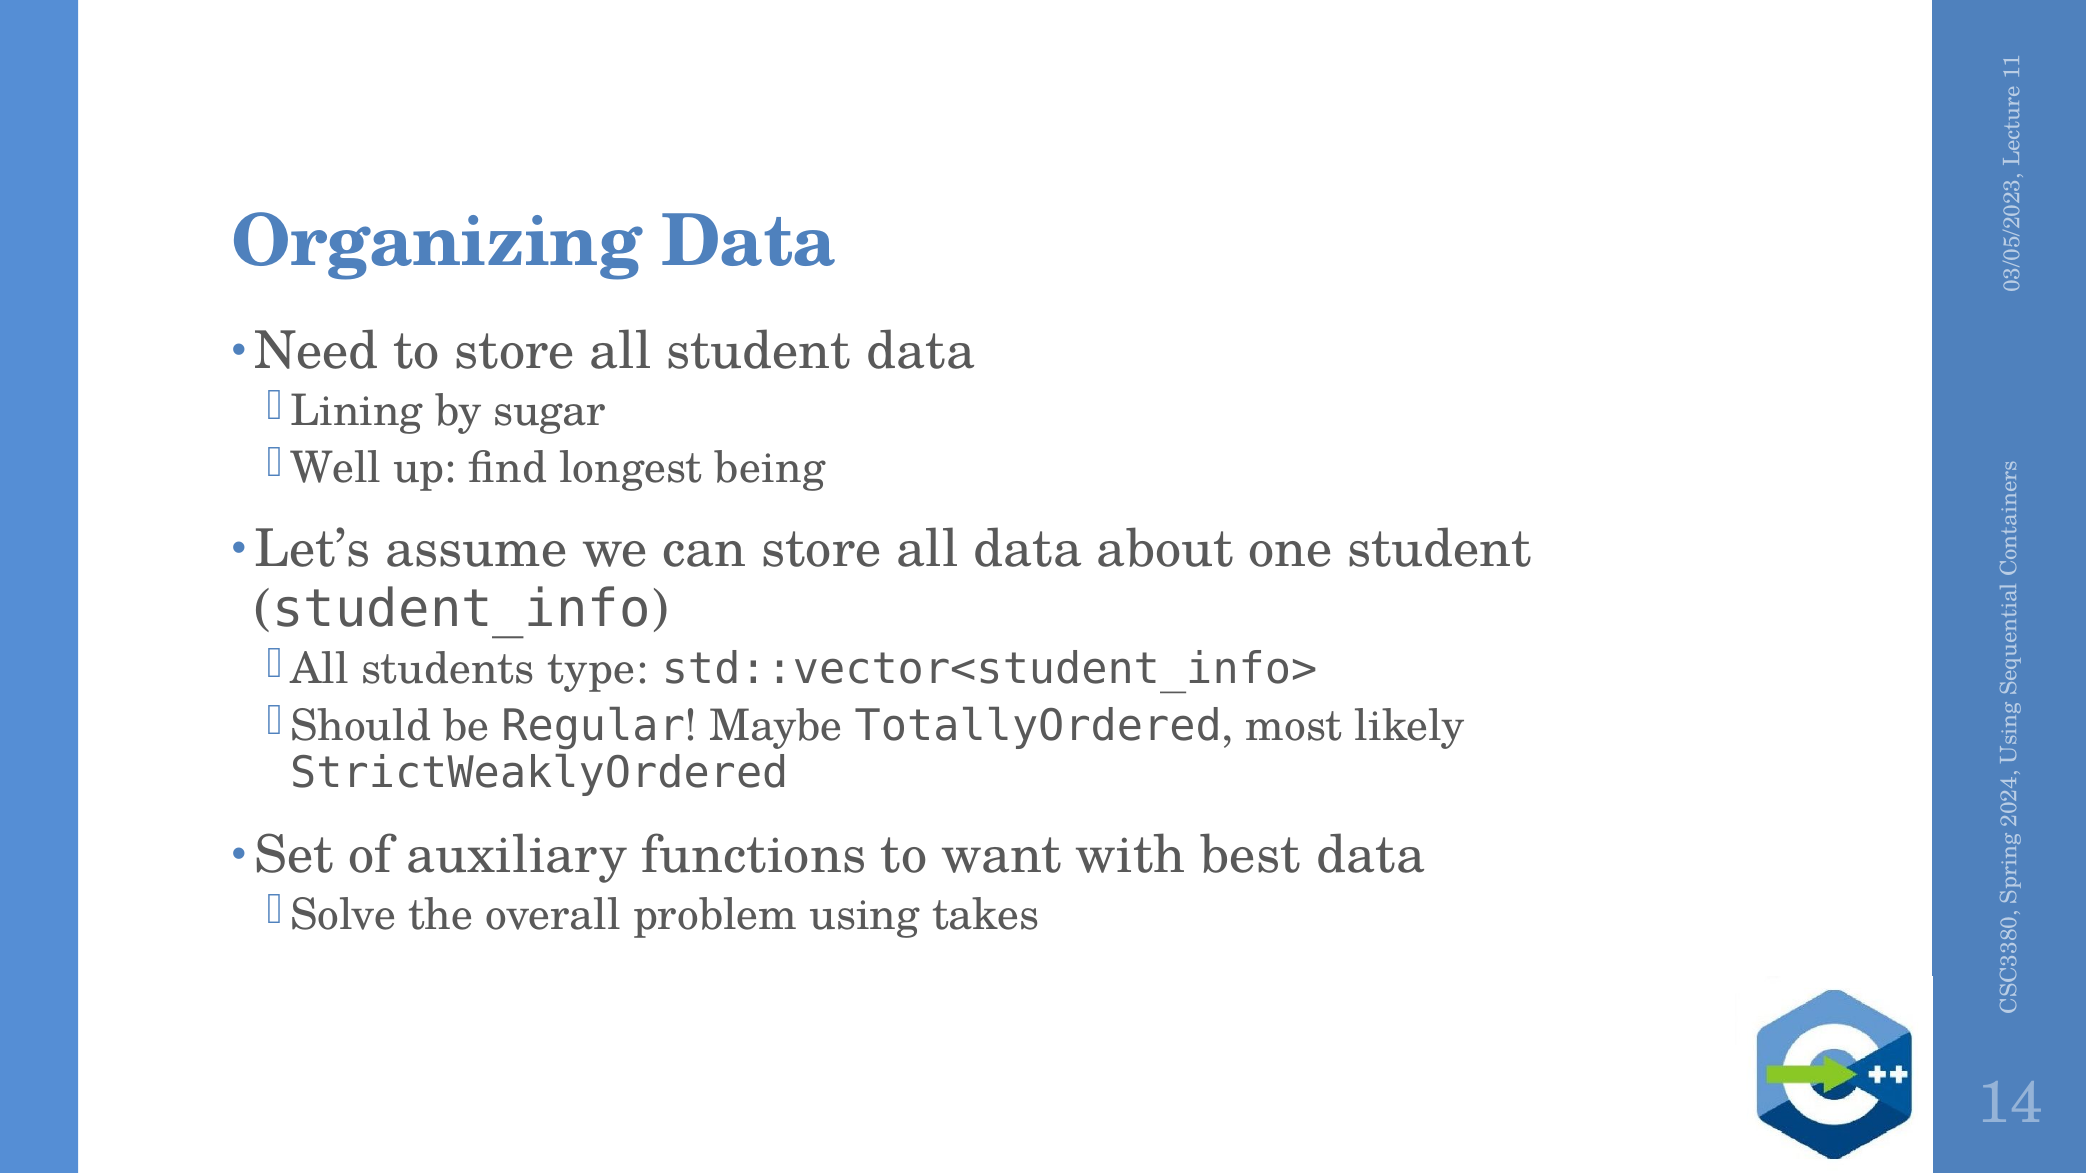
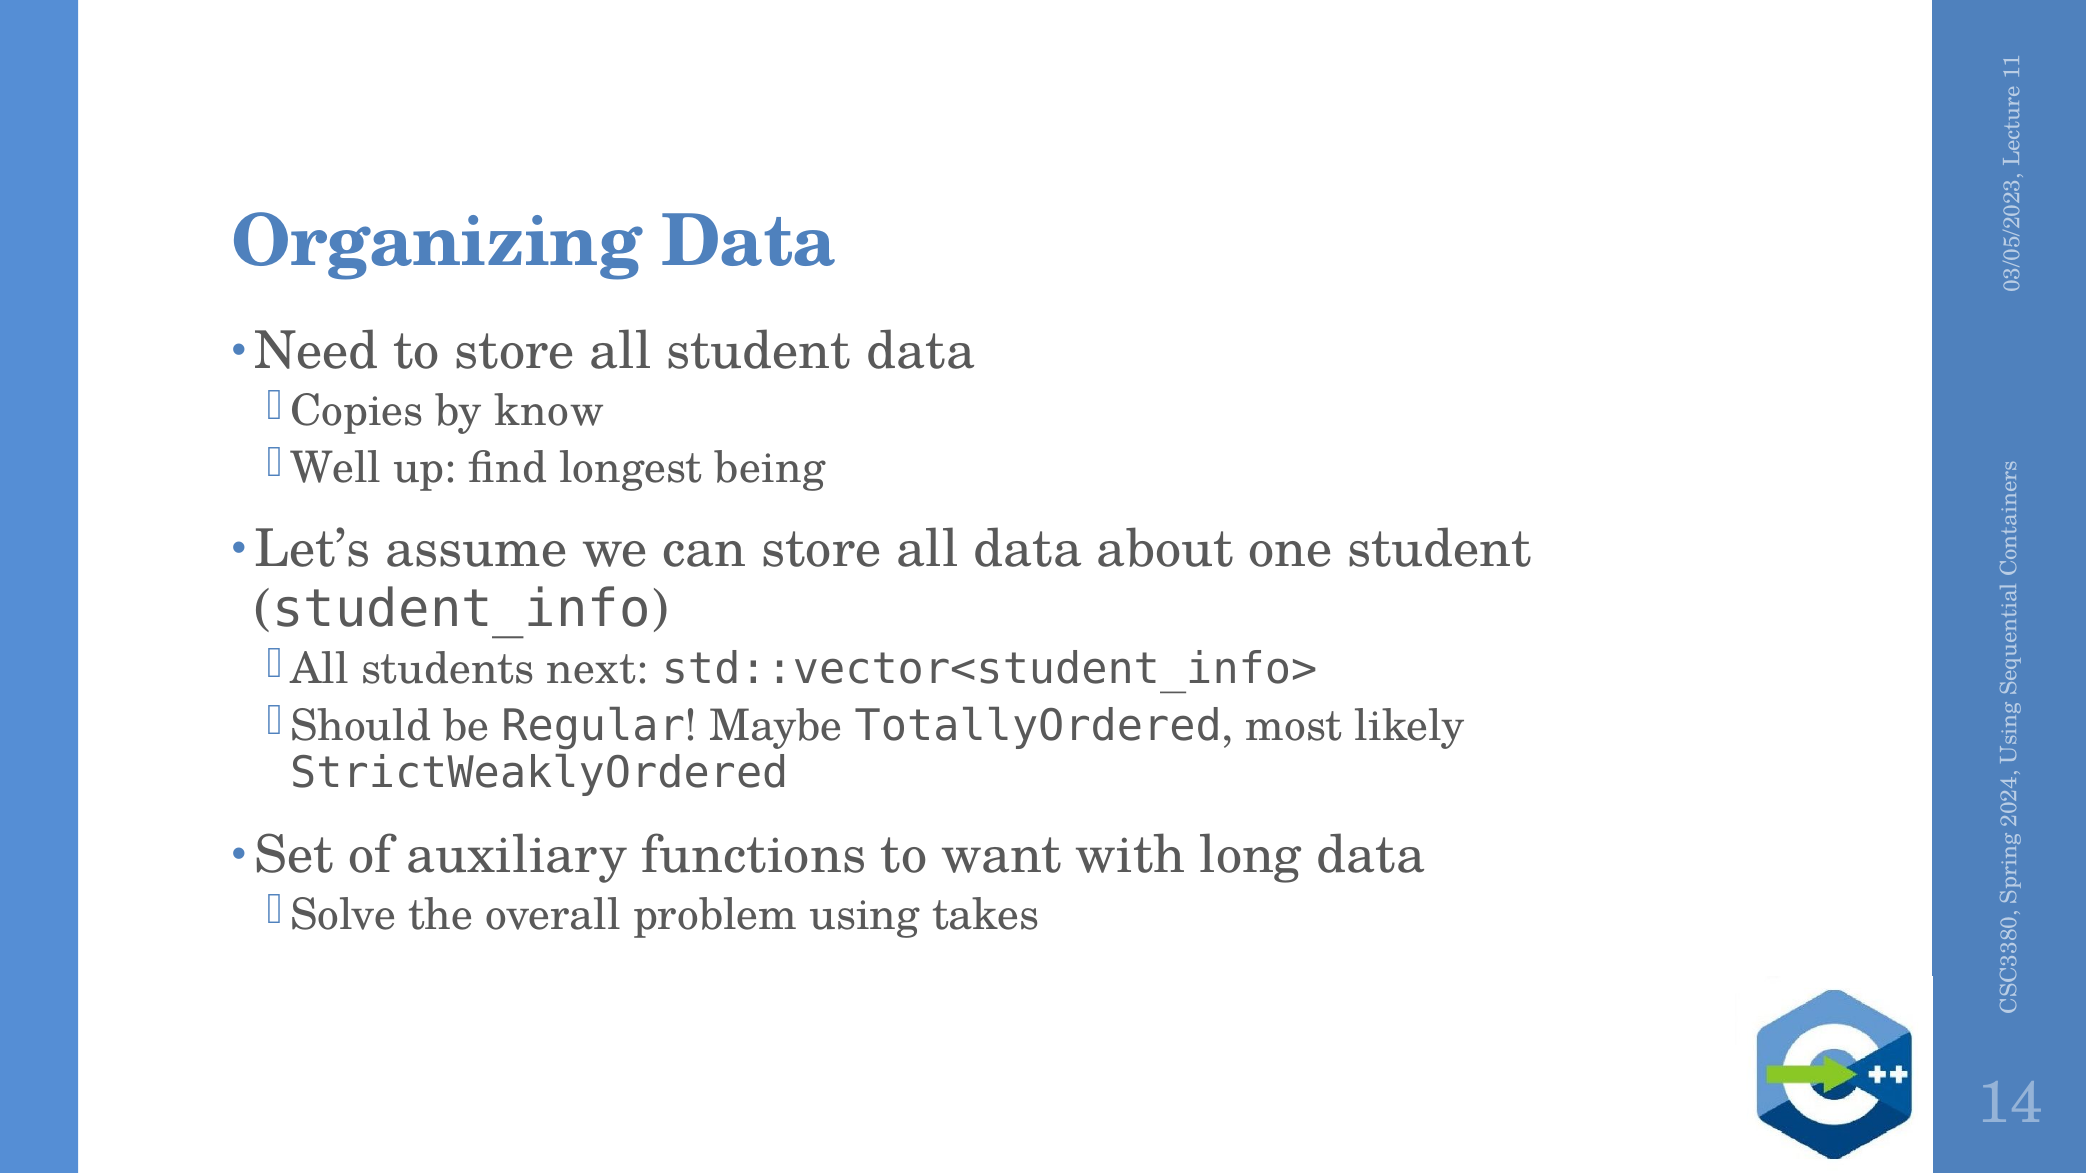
Lining: Lining -> Copies
sugar: sugar -> know
type: type -> next
best: best -> long
